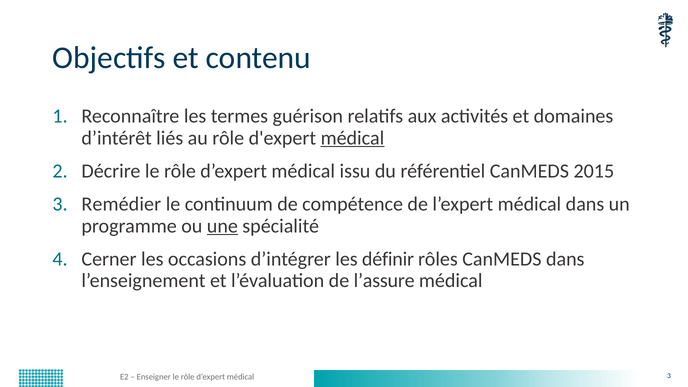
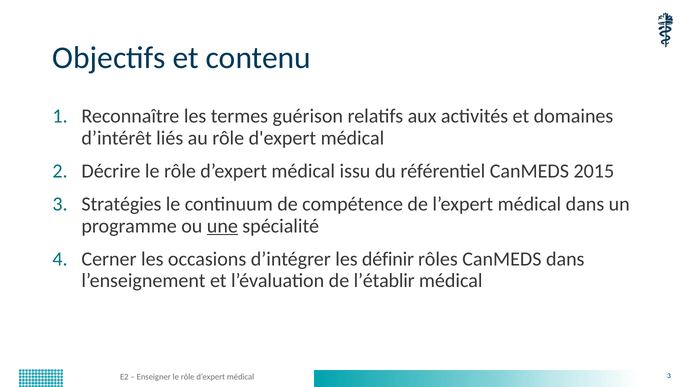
médical at (352, 138) underline: present -> none
Remédier: Remédier -> Stratégies
l’assure: l’assure -> l’établir
